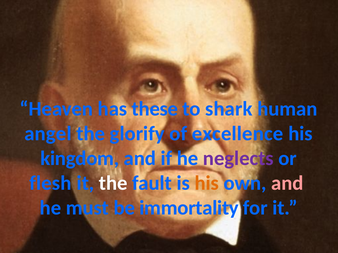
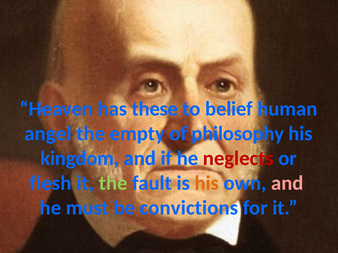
shark: shark -> belief
glorify: glorify -> empty
excellence: excellence -> philosophy
neglects colour: purple -> red
the at (113, 183) colour: white -> light green
immortality: immortality -> convictions
